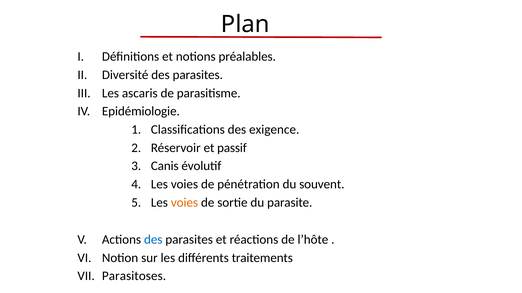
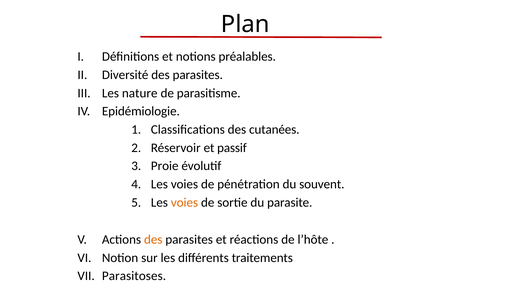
ascaris: ascaris -> nature
exigence: exigence -> cutanées
Canis: Canis -> Proie
des at (153, 240) colour: blue -> orange
